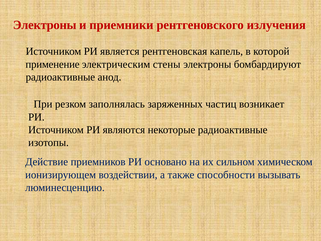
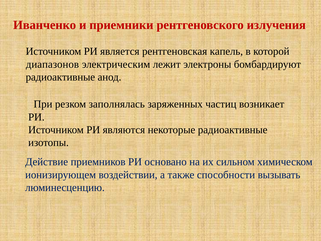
Электроны at (45, 25): Электроны -> Иванченко
применение: применение -> диапазонов
стены: стены -> лежит
